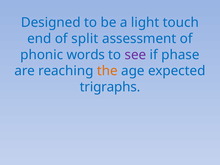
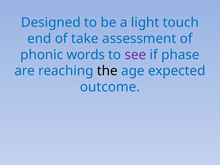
split: split -> take
the colour: orange -> black
trigraphs: trigraphs -> outcome
